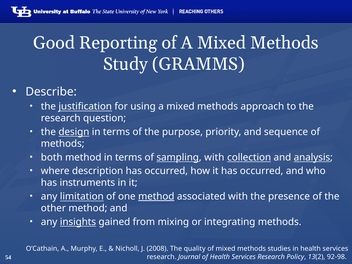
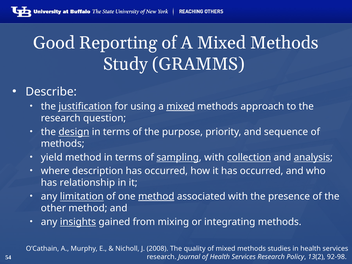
mixed at (180, 106) underline: none -> present
both: both -> yield
instruments: instruments -> relationship
